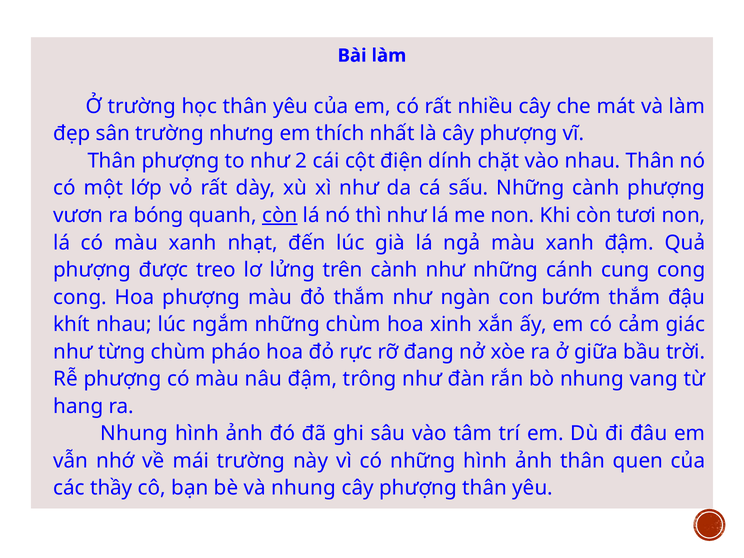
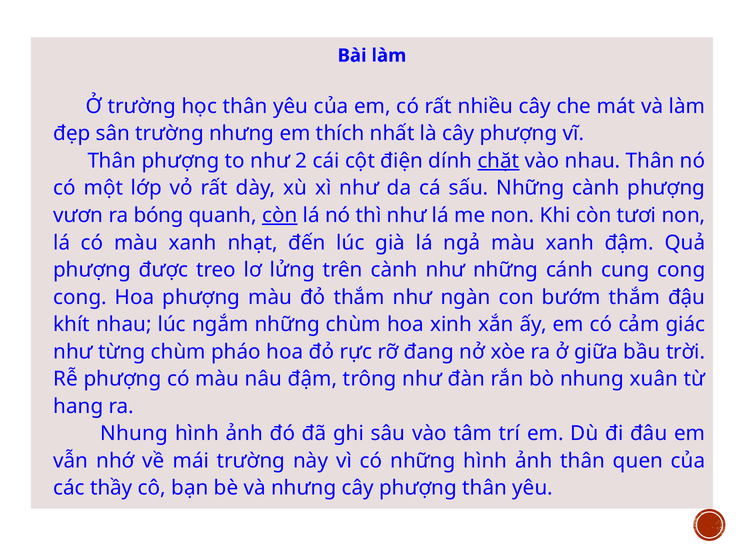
chặt underline: none -> present
vang: vang -> xuân
và nhung: nhung -> nhưng
